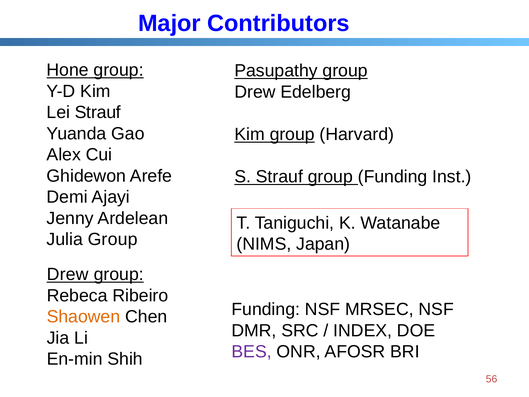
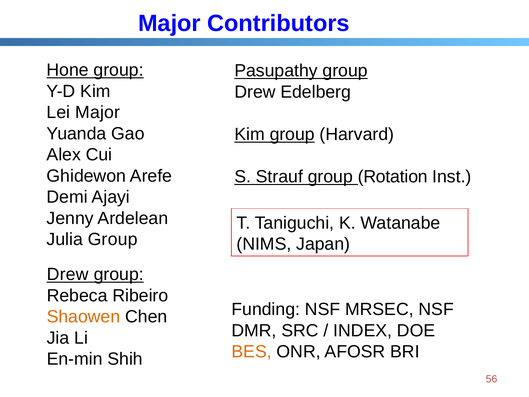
Lei Strauf: Strauf -> Major
Strauf group Funding: Funding -> Rotation
BES colour: purple -> orange
